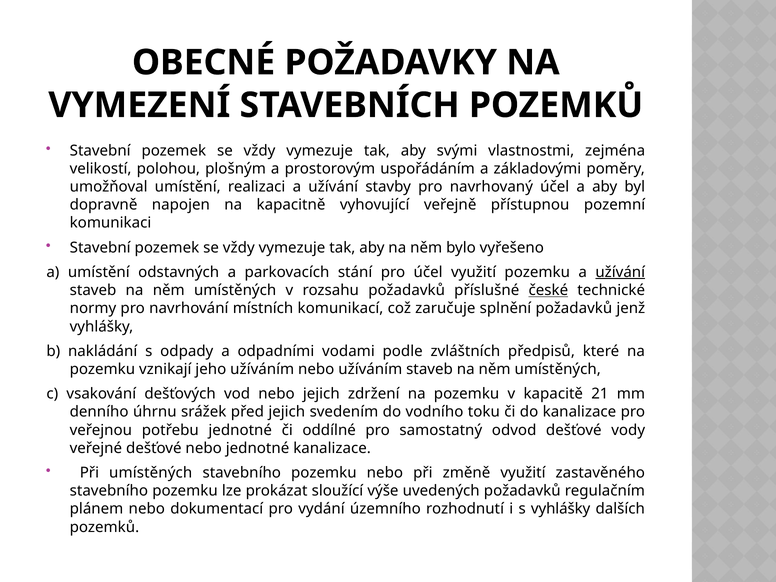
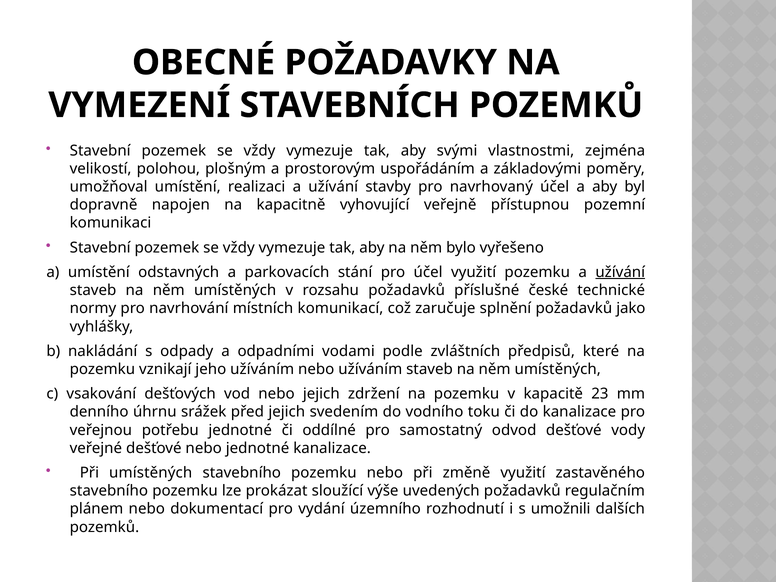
české underline: present -> none
jenž: jenž -> jako
21: 21 -> 23
s vyhlášky: vyhlášky -> umožnili
